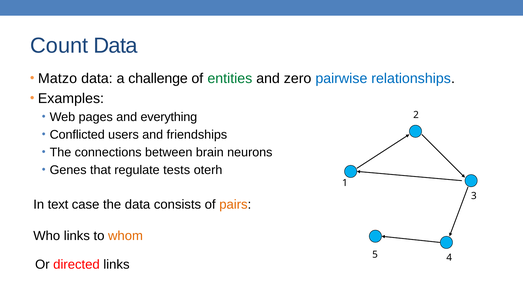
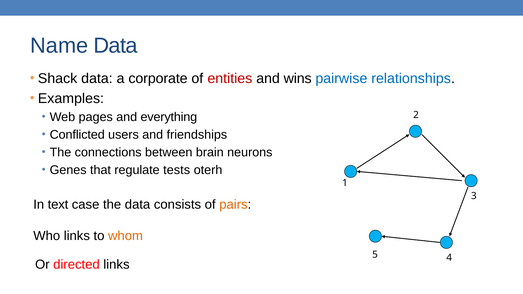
Count: Count -> Name
Matzo: Matzo -> Shack
challenge: challenge -> corporate
entities colour: green -> red
zero: zero -> wins
